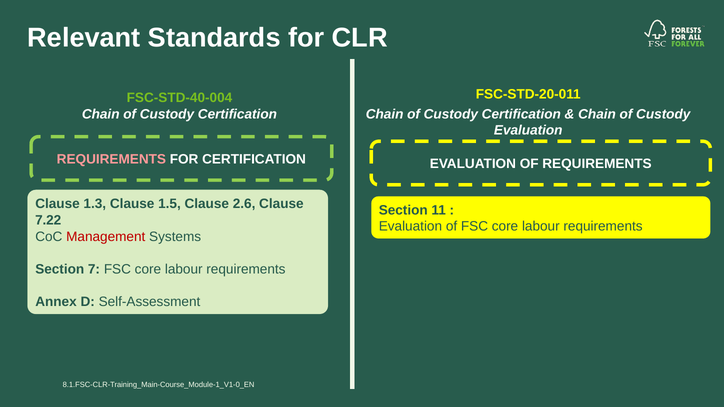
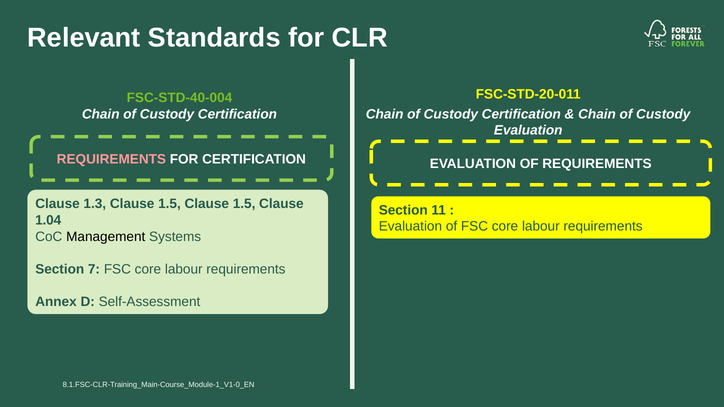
1.5 Clause 2.6: 2.6 -> 1.5
7.22: 7.22 -> 1.04
Management colour: red -> black
